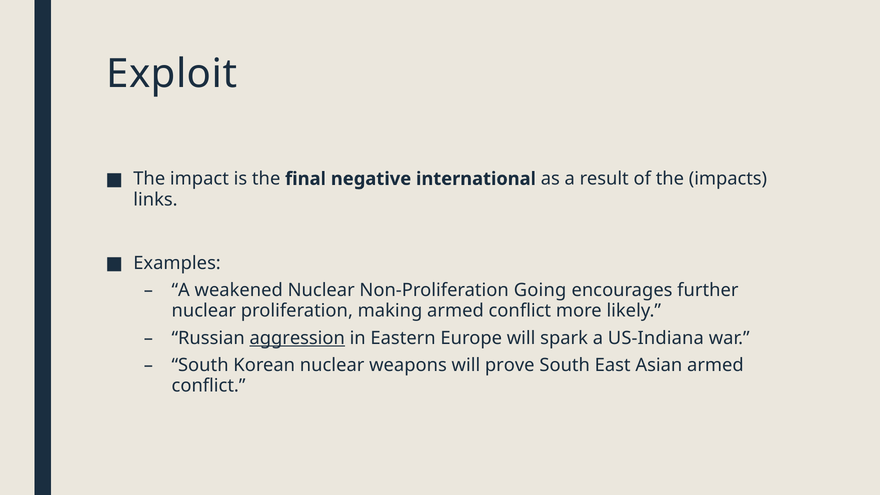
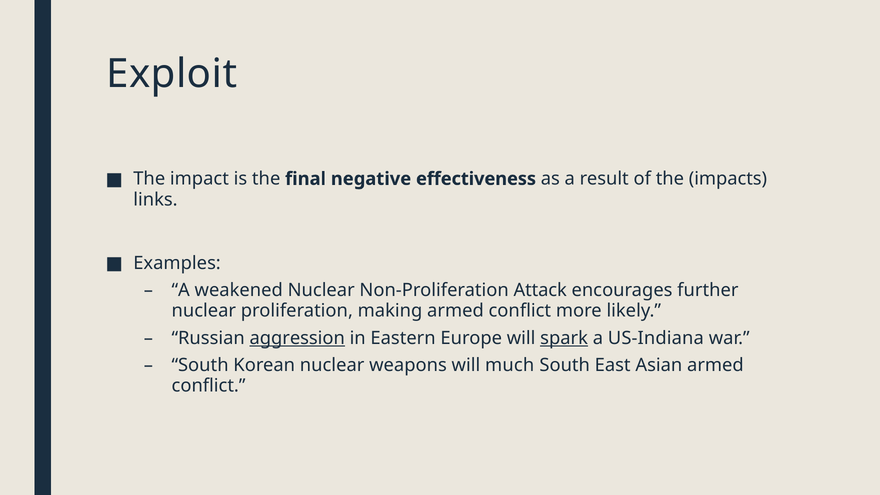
international: international -> effectiveness
Going: Going -> Attack
spark underline: none -> present
prove: prove -> much
